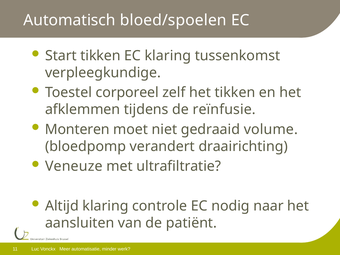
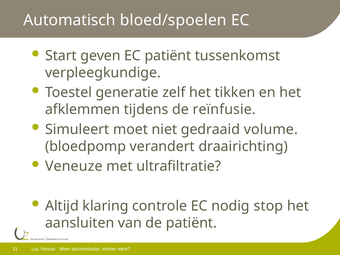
Start tikken: tikken -> geven
EC klaring: klaring -> patiënt
corporeel: corporeel -> generatie
Monteren: Monteren -> Simuleert
naar: naar -> stop
